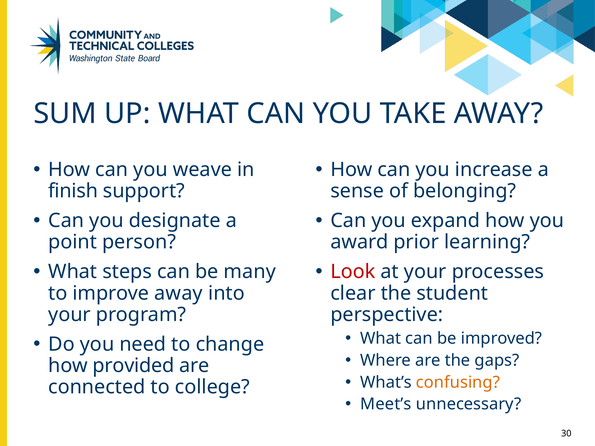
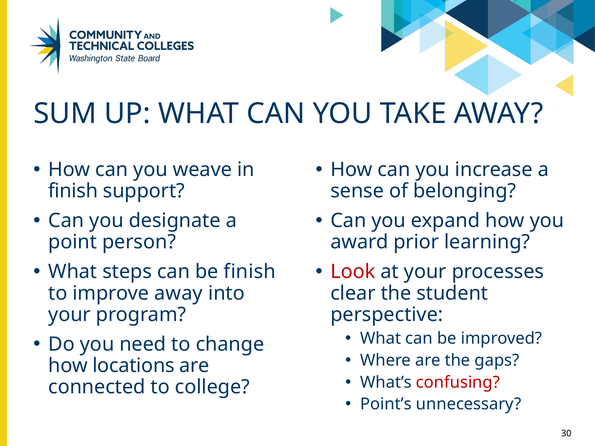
be many: many -> finish
provided: provided -> locations
confusing colour: orange -> red
Meet’s: Meet’s -> Point’s
